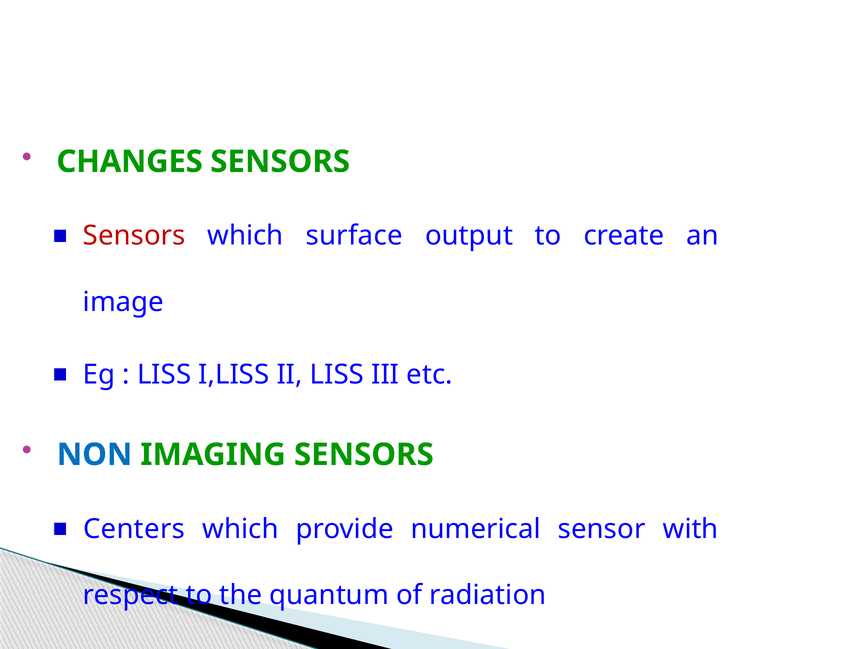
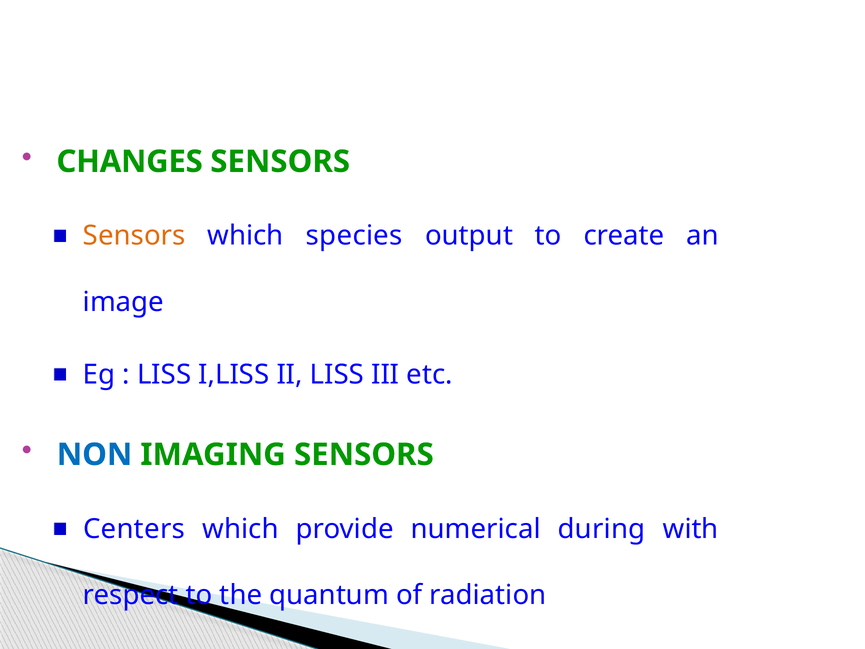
Sensors at (134, 236) colour: red -> orange
surface: surface -> species
sensor: sensor -> during
